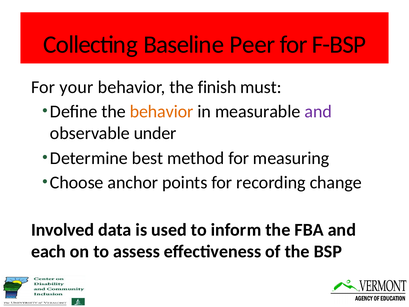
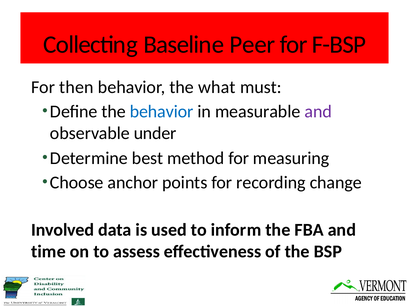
your: your -> then
finish: finish -> what
behavior at (162, 111) colour: orange -> blue
each: each -> time
